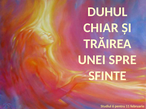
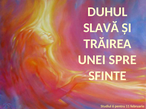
CHIAR: CHIAR -> SLAVĂ
